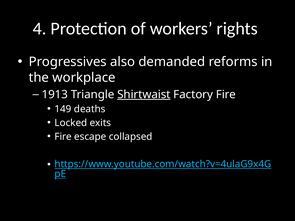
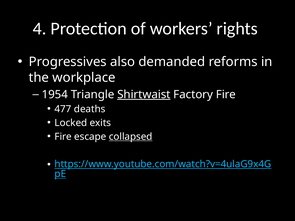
1913: 1913 -> 1954
149: 149 -> 477
collapsed underline: none -> present
